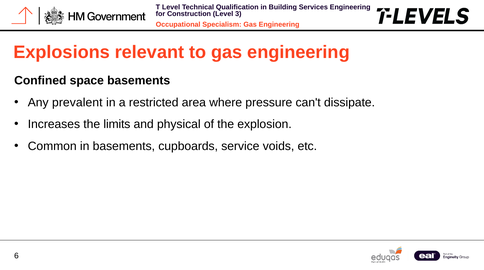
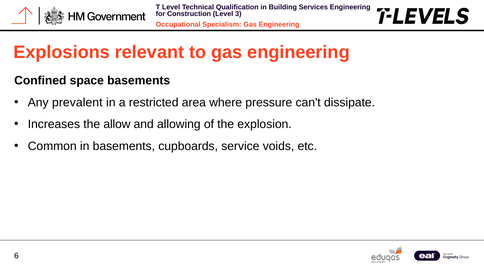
limits: limits -> allow
physical: physical -> allowing
